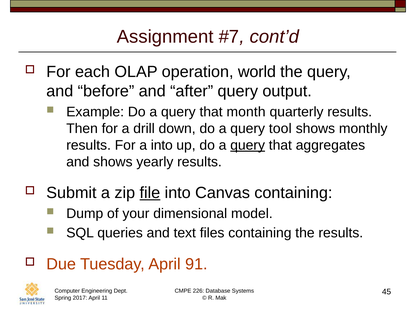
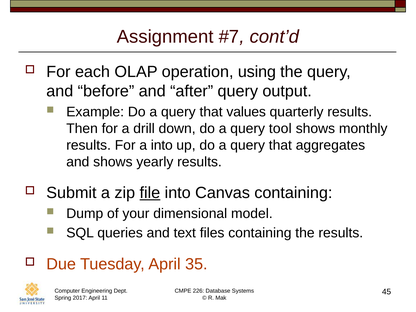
world: world -> using
month: month -> values
query at (248, 145) underline: present -> none
91: 91 -> 35
